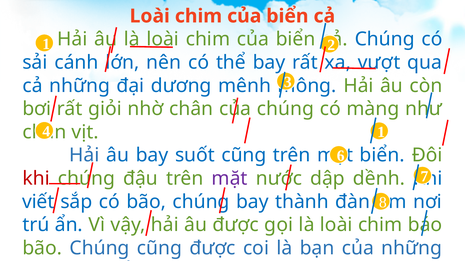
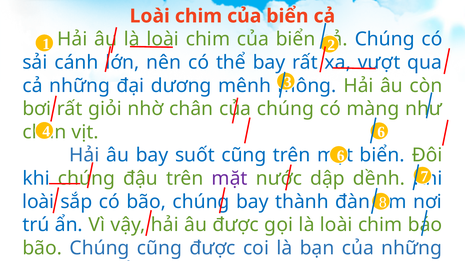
1 at (381, 132): 1 -> 6
khi at (36, 179) colour: red -> blue
viết at (38, 202): viết -> loài
